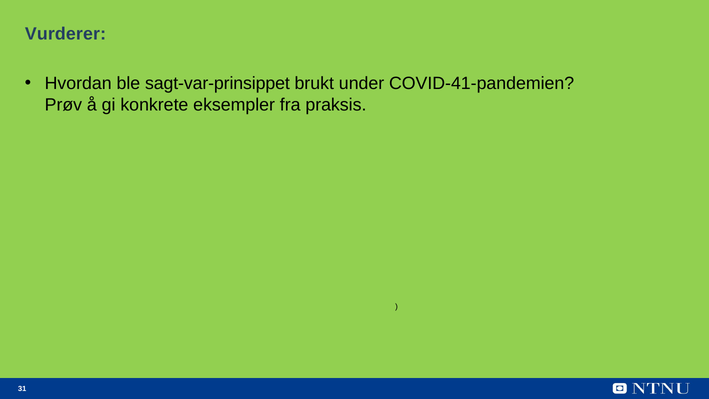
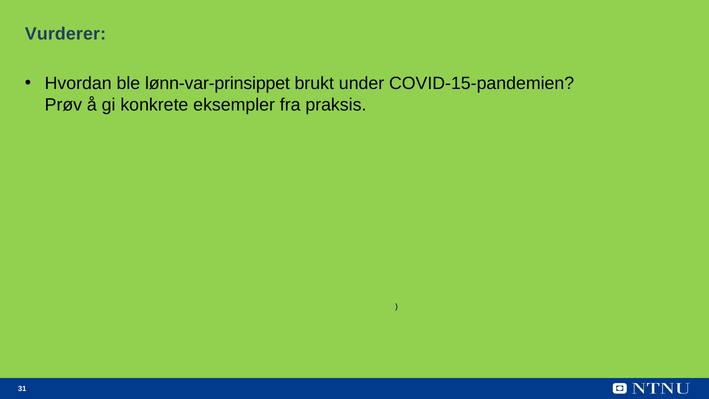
sagt-var-prinsippet: sagt-var-prinsippet -> lønn-var-prinsippet
COVID-41-pandemien: COVID-41-pandemien -> COVID-15-pandemien
